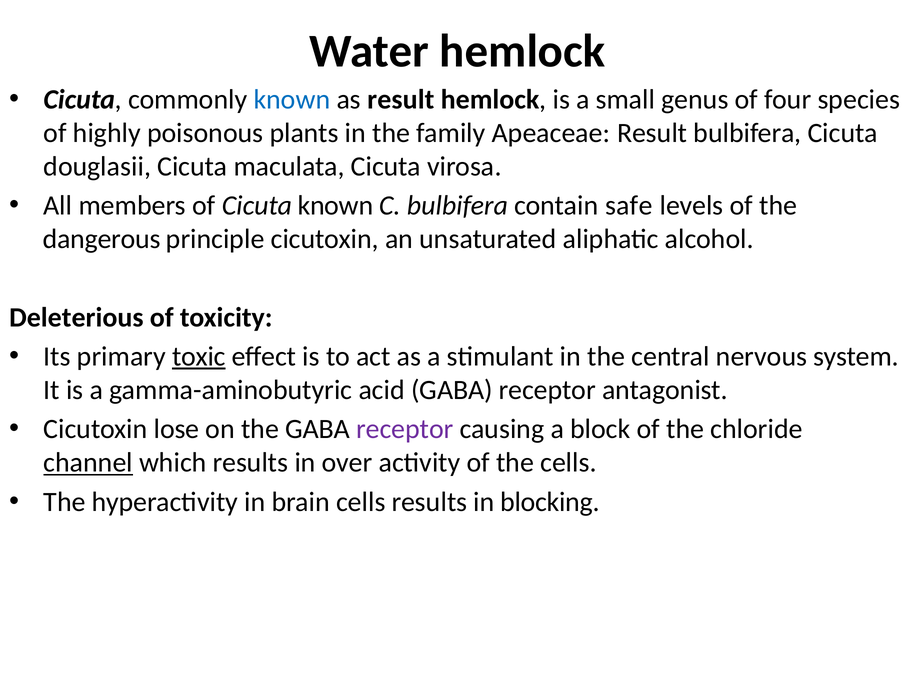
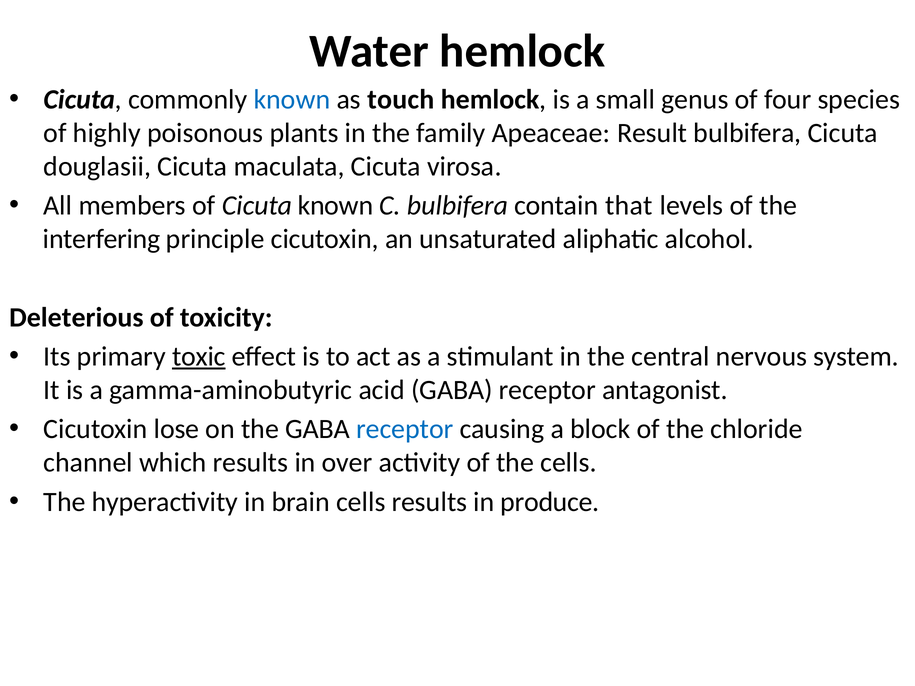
as result: result -> touch
safe: safe -> that
dangerous: dangerous -> interfering
receptor at (405, 429) colour: purple -> blue
channel underline: present -> none
blocking: blocking -> produce
